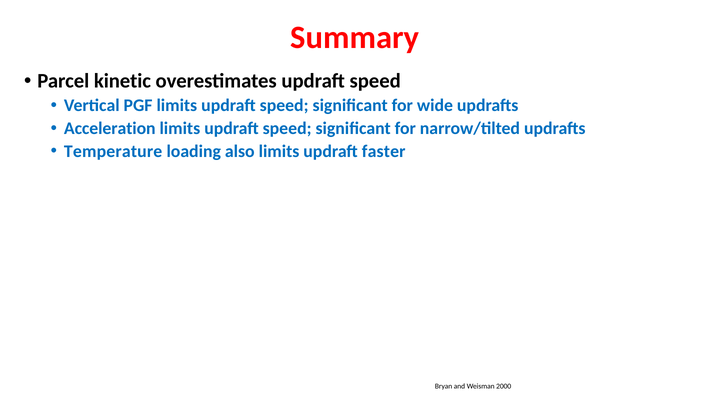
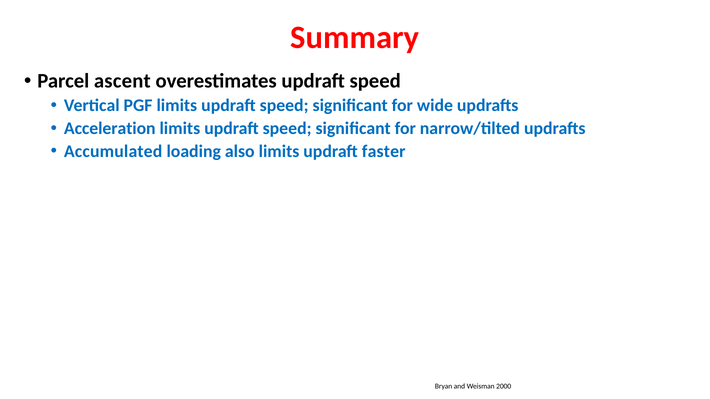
kinetic: kinetic -> ascent
Temperature: Temperature -> Accumulated
